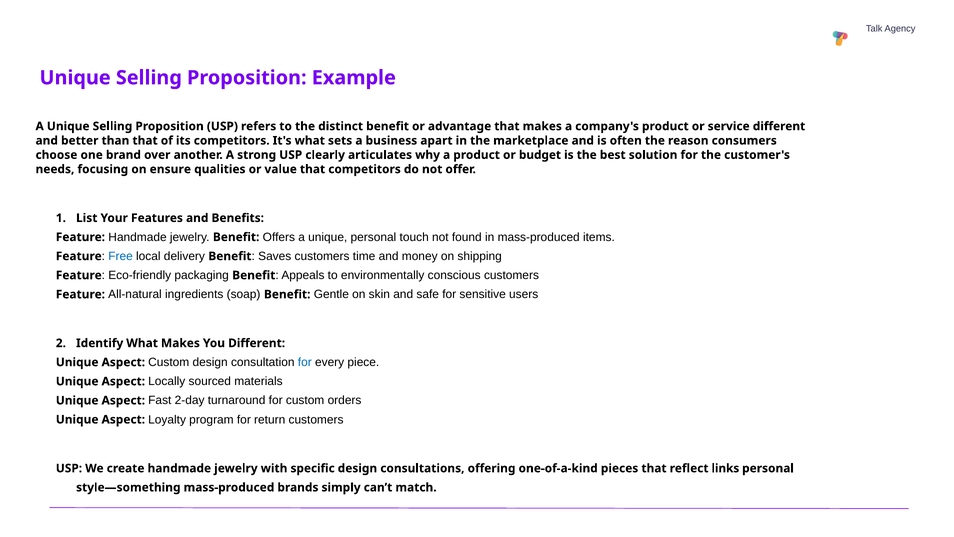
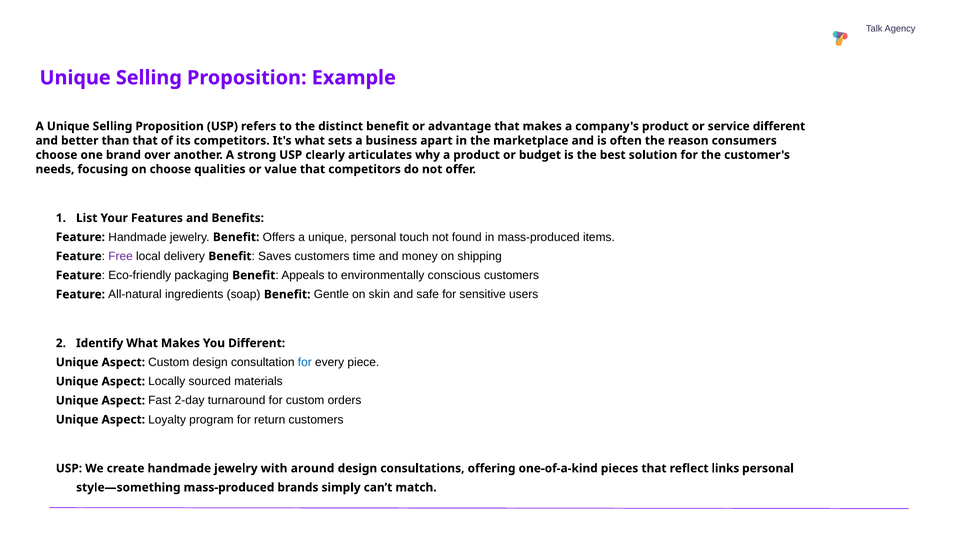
on ensure: ensure -> choose
Free colour: blue -> purple
specific: specific -> around
